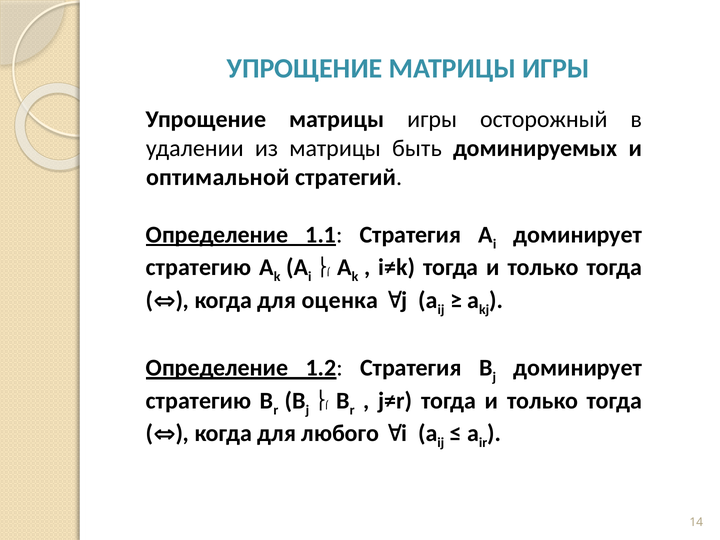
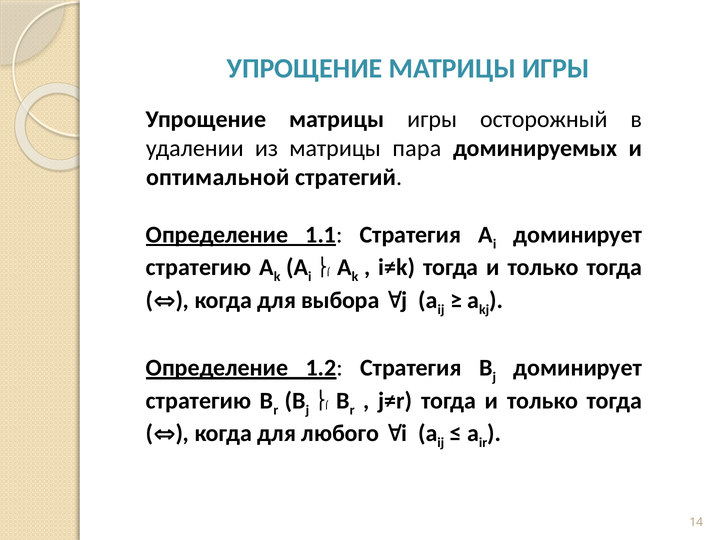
быть: быть -> пара
оценка: оценка -> выбора
